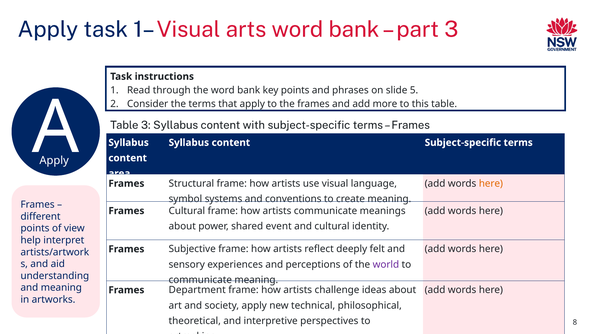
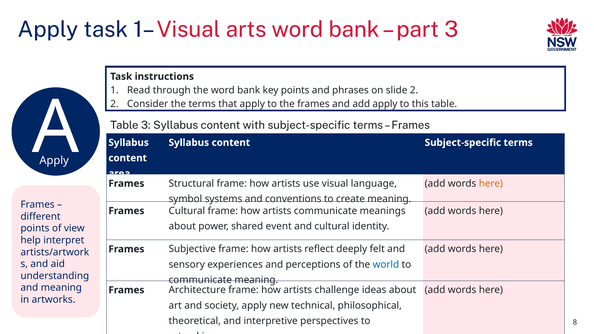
slide 5: 5 -> 2
add more: more -> apply
world colour: purple -> blue
Department: Department -> Architecture
